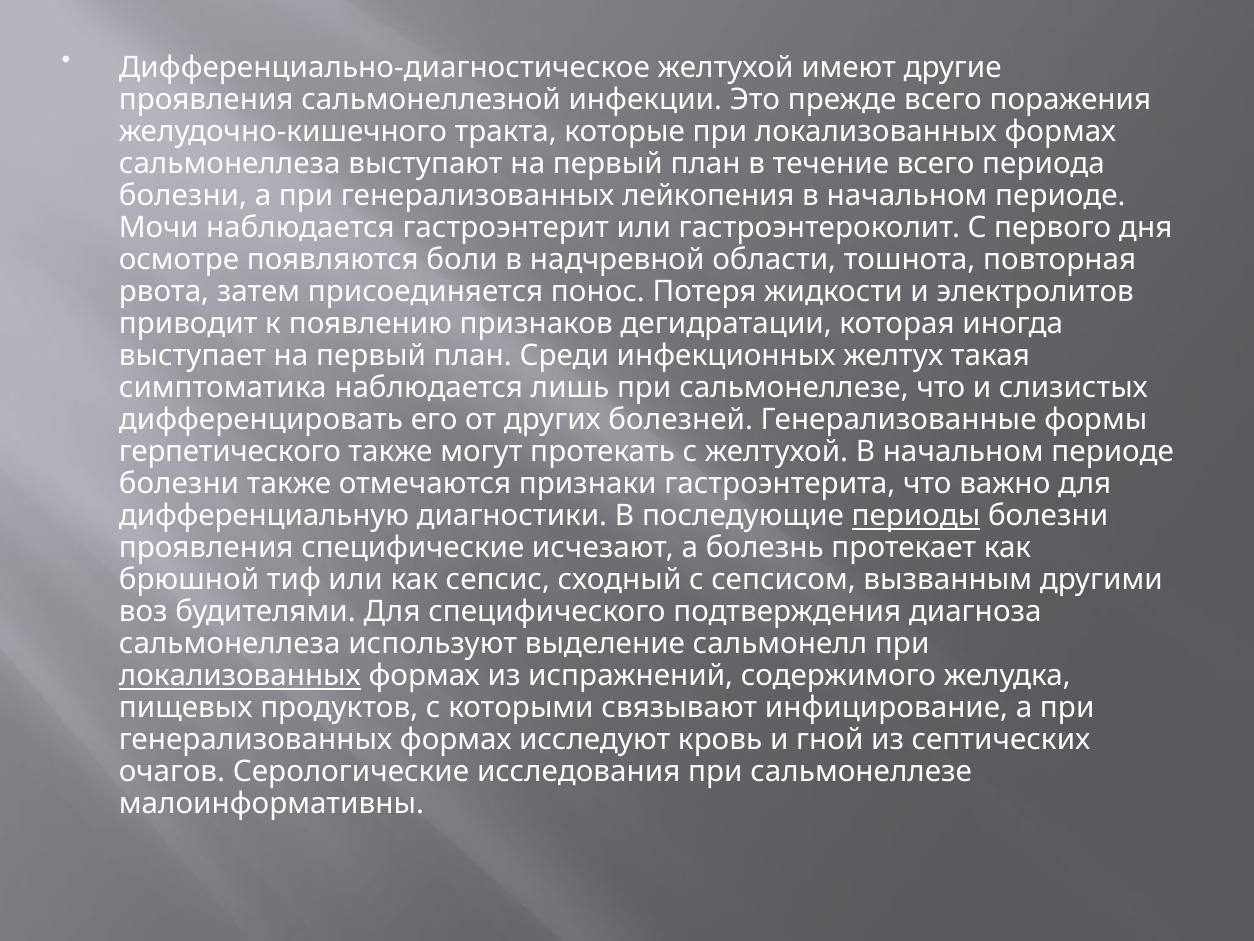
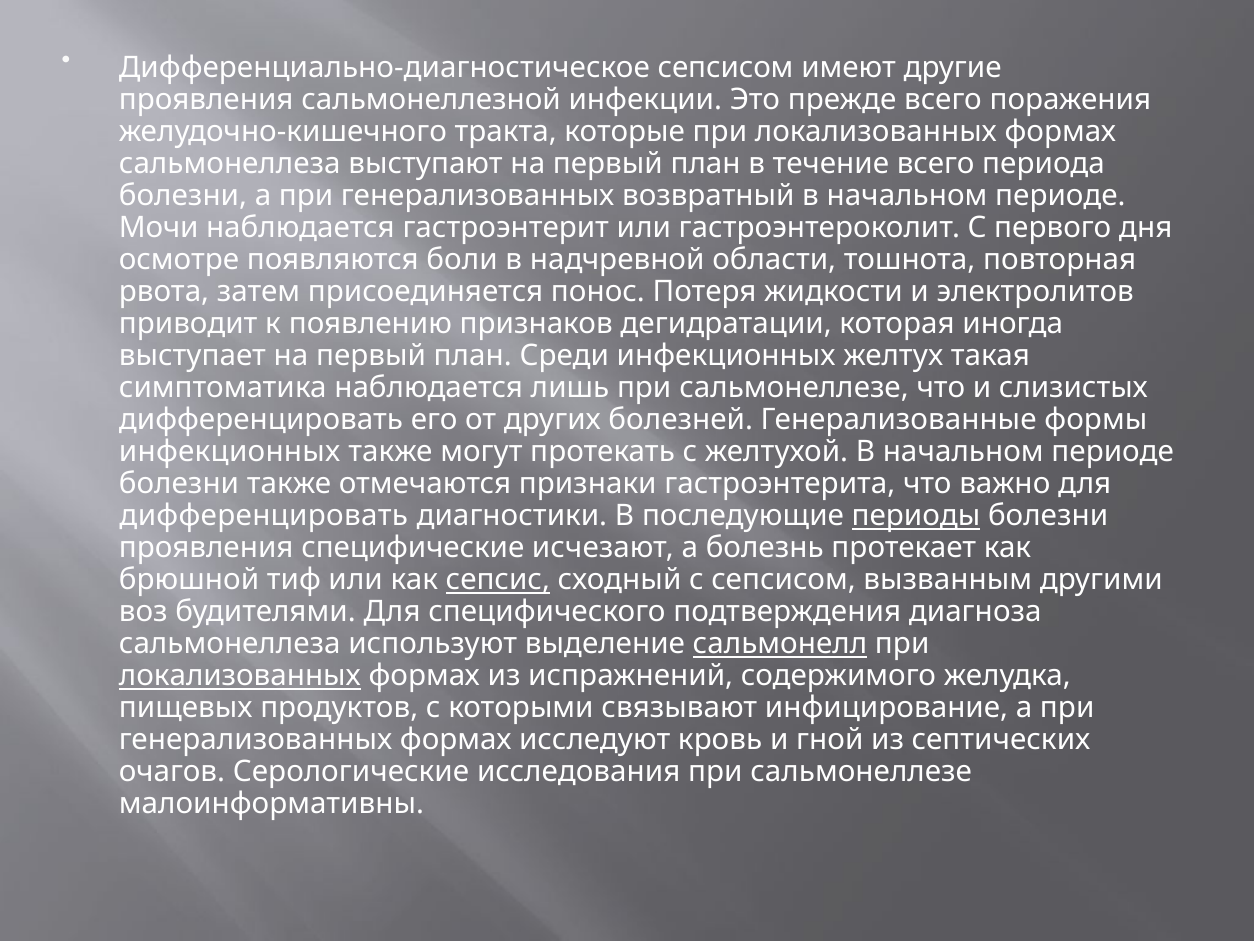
Дифференциально-диагностическое желтухой: желтухой -> сепсисом
лейкопения: лейкопения -> возвратный
герпетического at (230, 452): герпетического -> инфекционных
дифференциальную at (264, 516): дифференциальную -> дифференцировать
сепсис underline: none -> present
сальмонелл underline: none -> present
